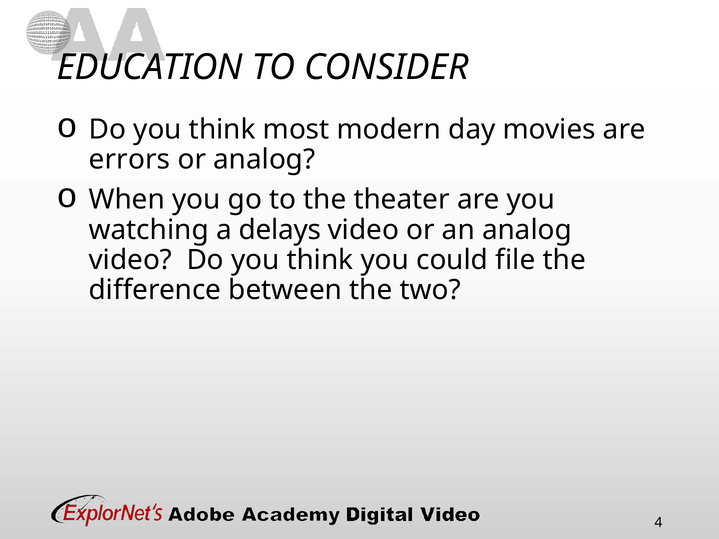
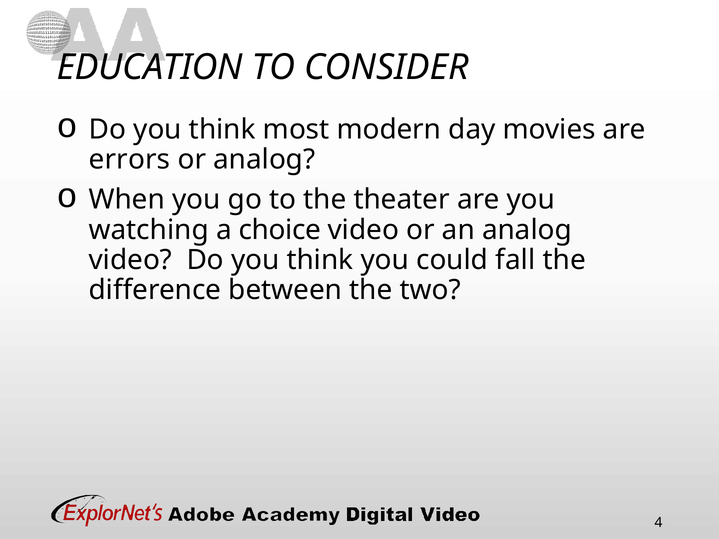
delays: delays -> choice
file: file -> fall
